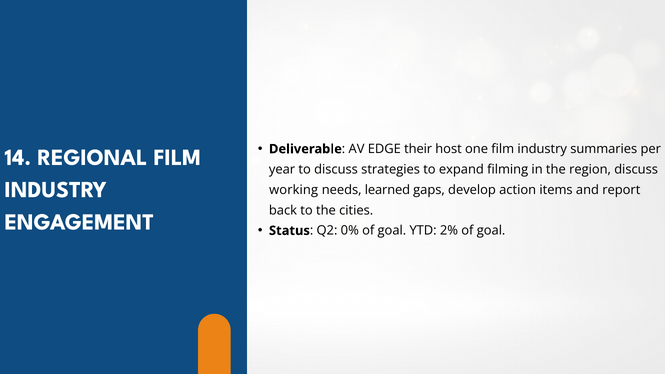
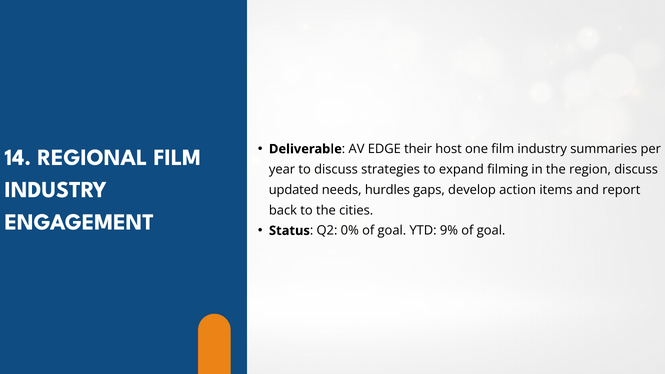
working: working -> updated
learned: learned -> hurdles
2%: 2% -> 9%
